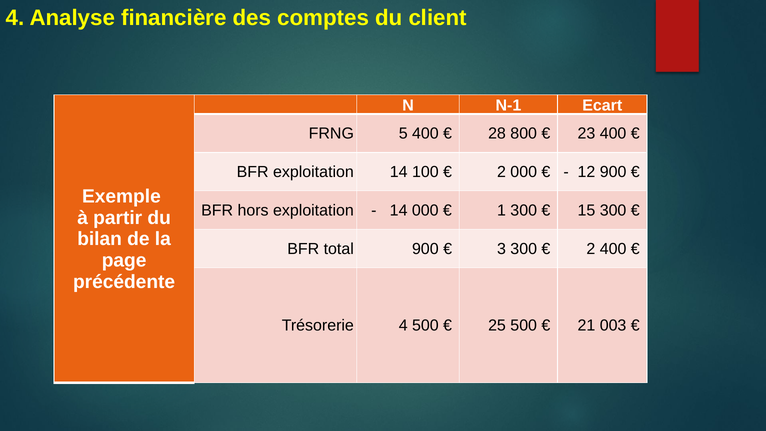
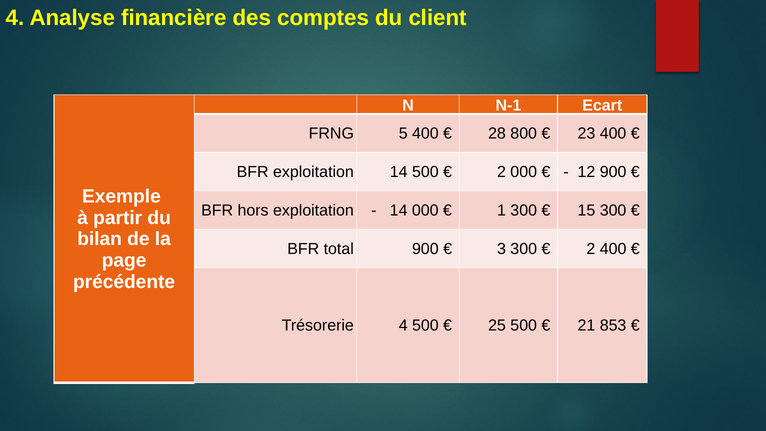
14 100: 100 -> 500
003: 003 -> 853
